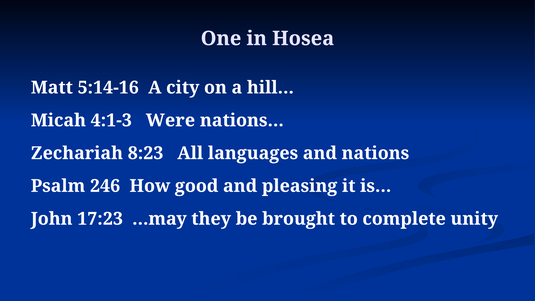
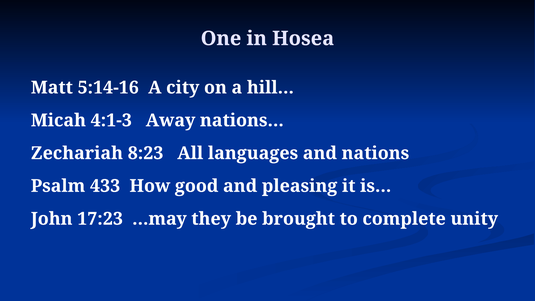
Were: Were -> Away
246: 246 -> 433
